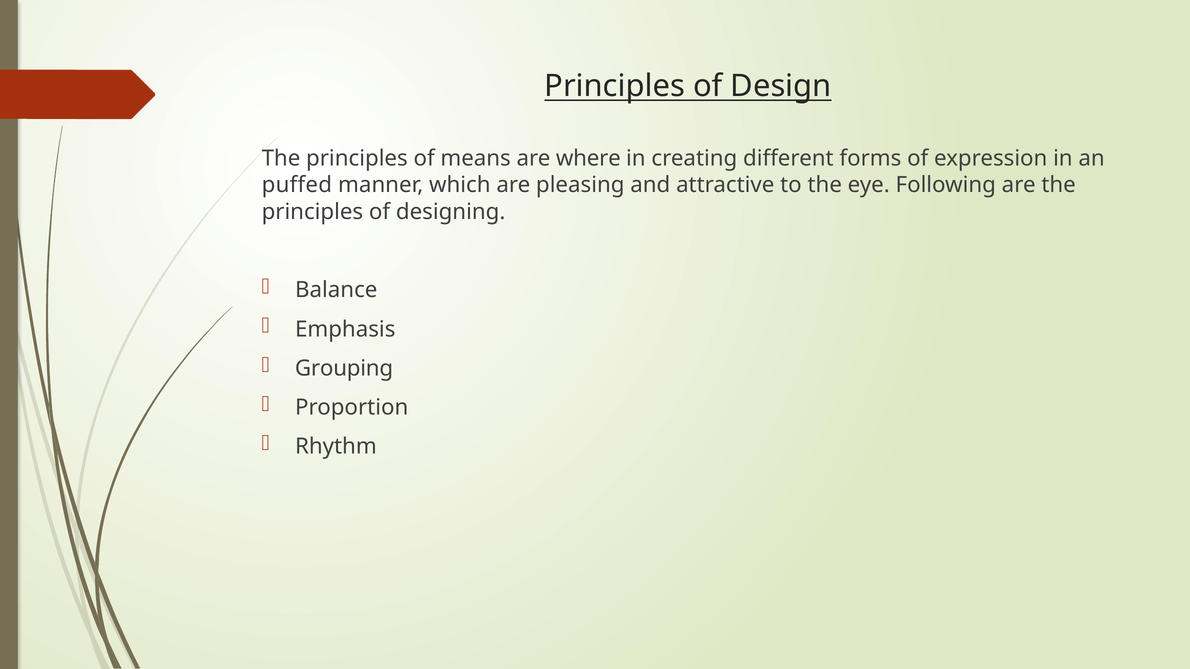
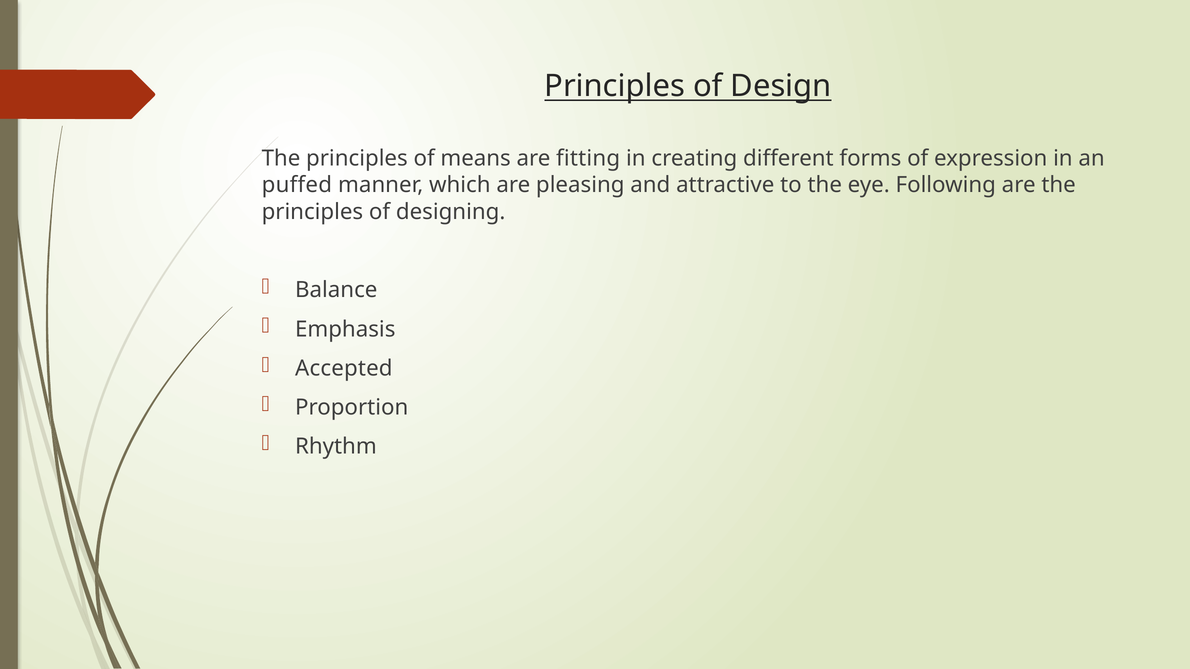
where: where -> fitting
Grouping: Grouping -> Accepted
